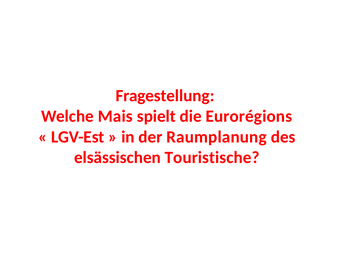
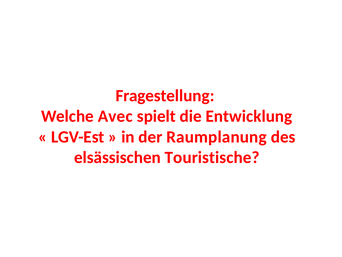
Mais: Mais -> Avec
Eurorégions: Eurorégions -> Entwicklung
